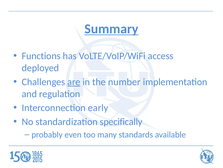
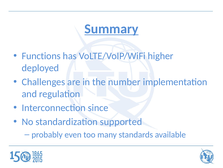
access: access -> higher
are underline: present -> none
early: early -> since
specifically: specifically -> supported
